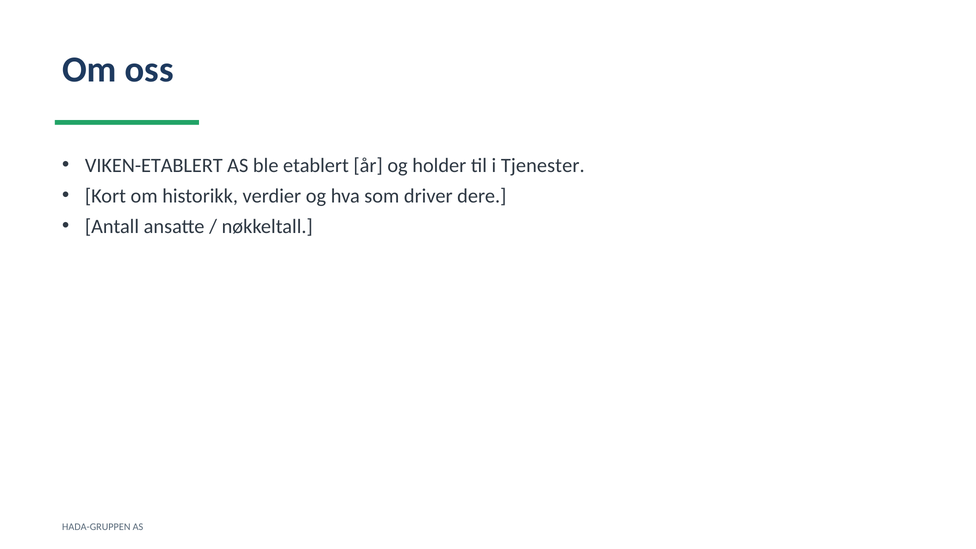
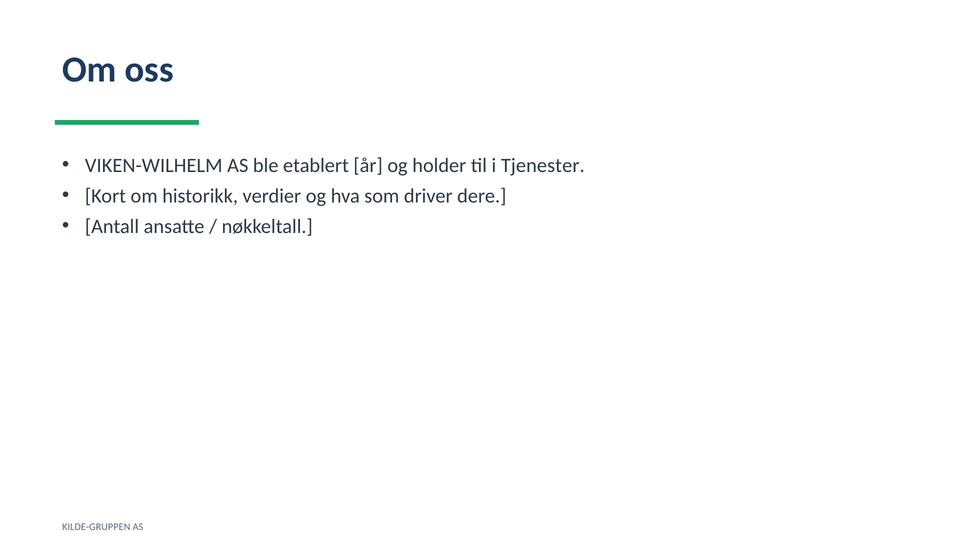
VIKEN-ETABLERT: VIKEN-ETABLERT -> VIKEN-WILHELM
HADA-GRUPPEN: HADA-GRUPPEN -> KILDE-GRUPPEN
